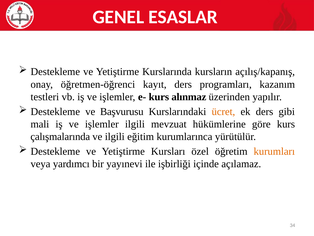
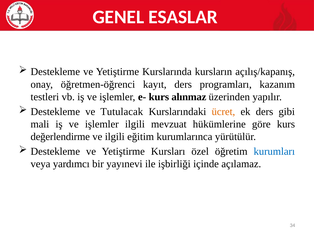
Başvurusu: Başvurusu -> Tutulacak
çalışmalarında: çalışmalarında -> değerlendirme
kurumları colour: orange -> blue
